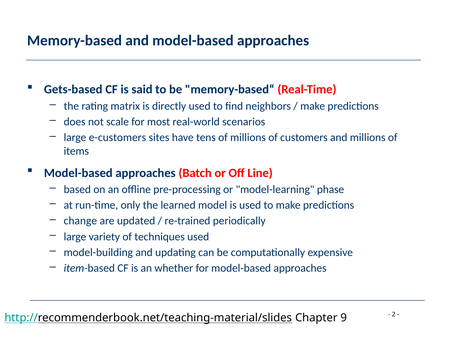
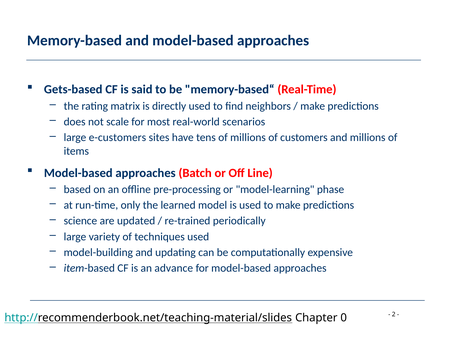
change: change -> science
whether: whether -> advance
9: 9 -> 0
